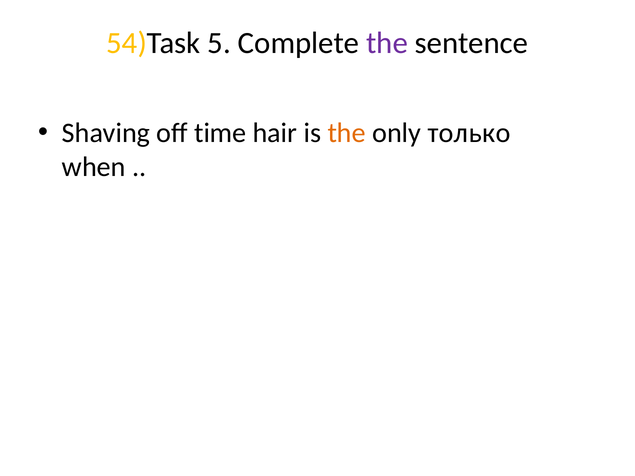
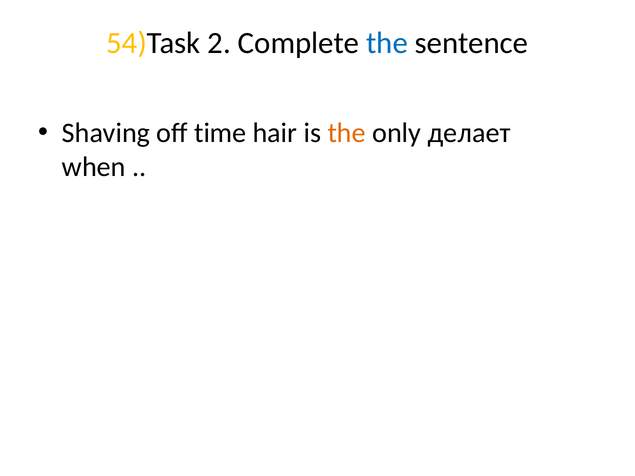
5: 5 -> 2
the at (387, 43) colour: purple -> blue
только: только -> делает
